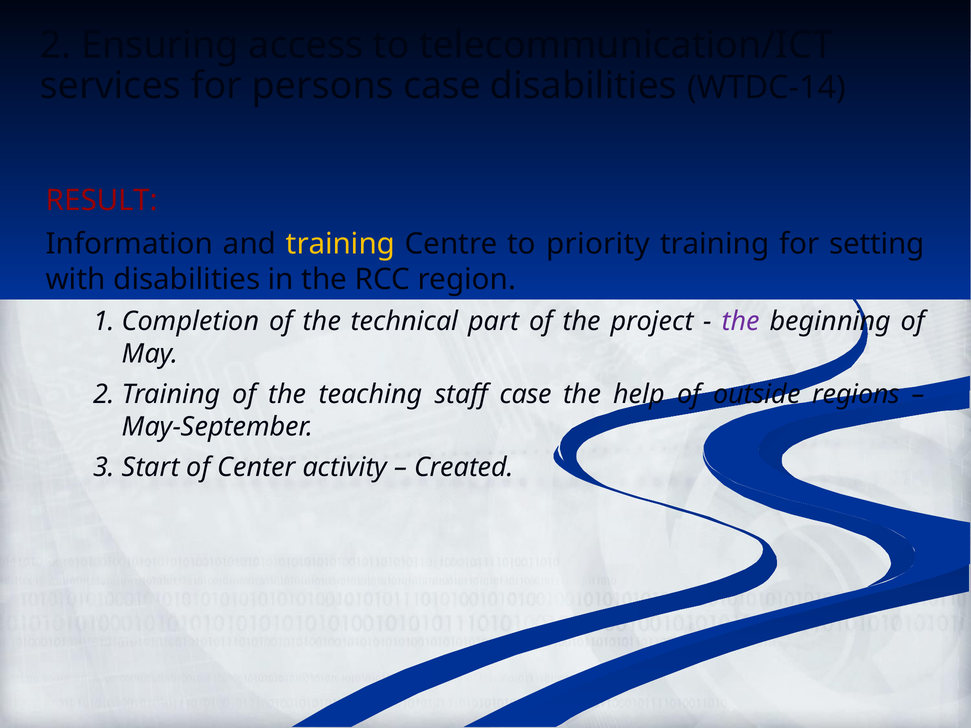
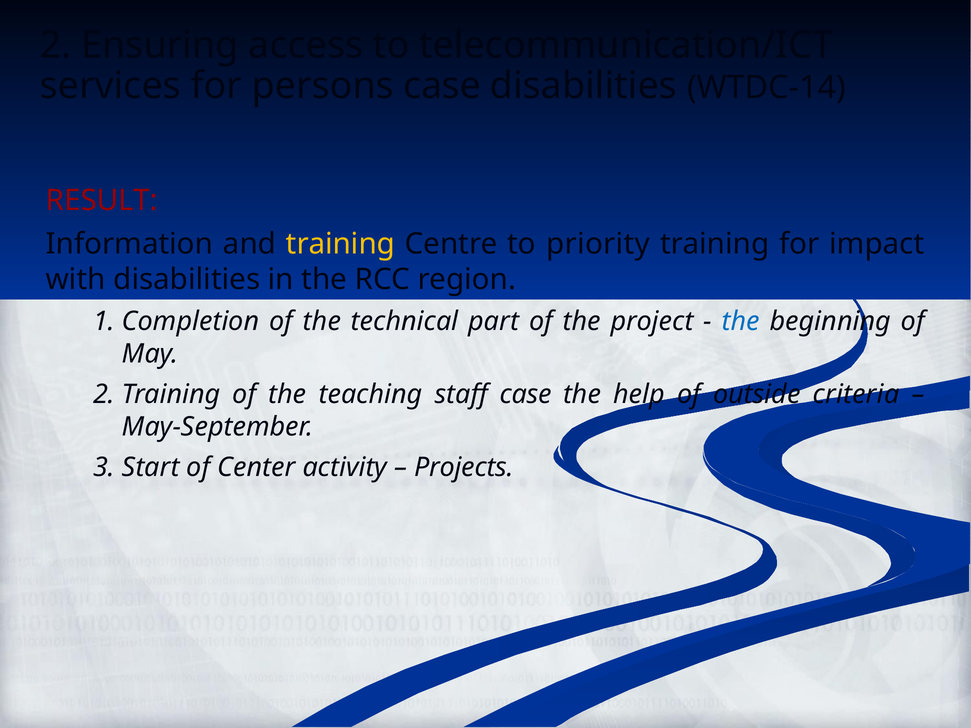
setting: setting -> impact
the at (741, 322) colour: purple -> blue
regions: regions -> criteria
Created: Created -> Projects
